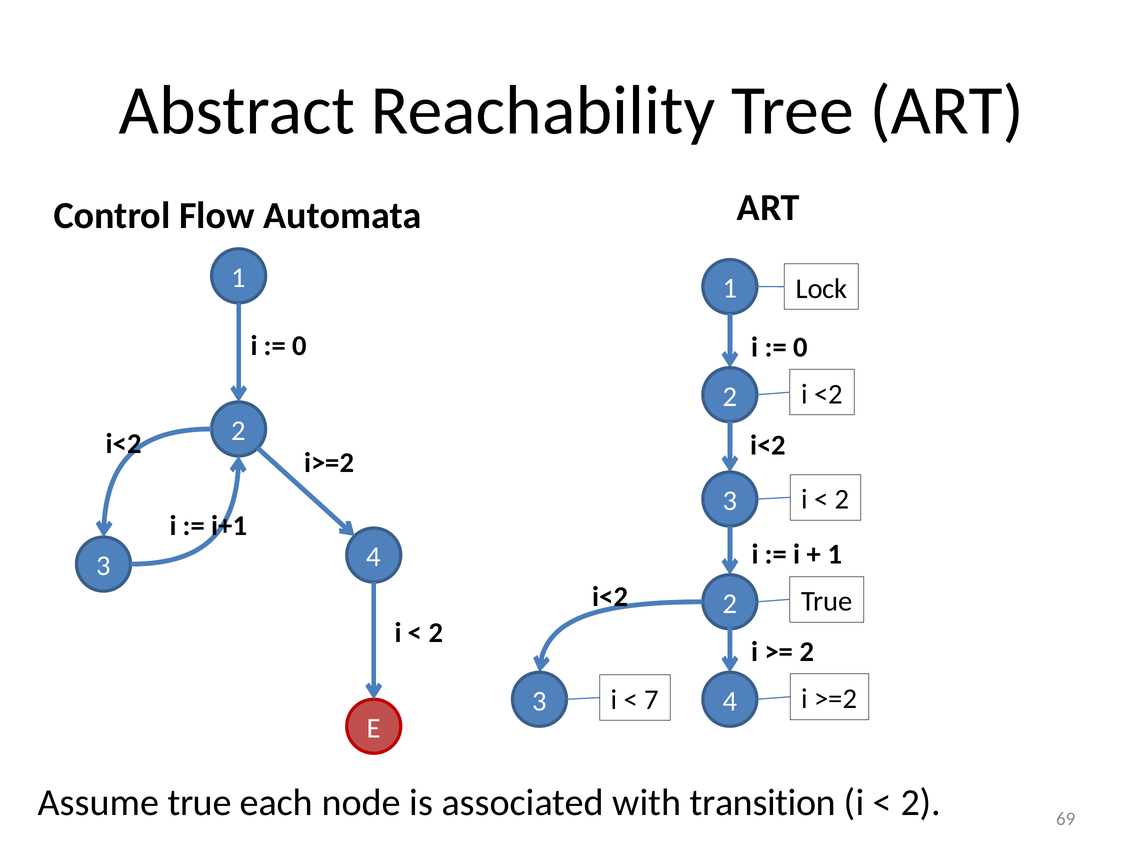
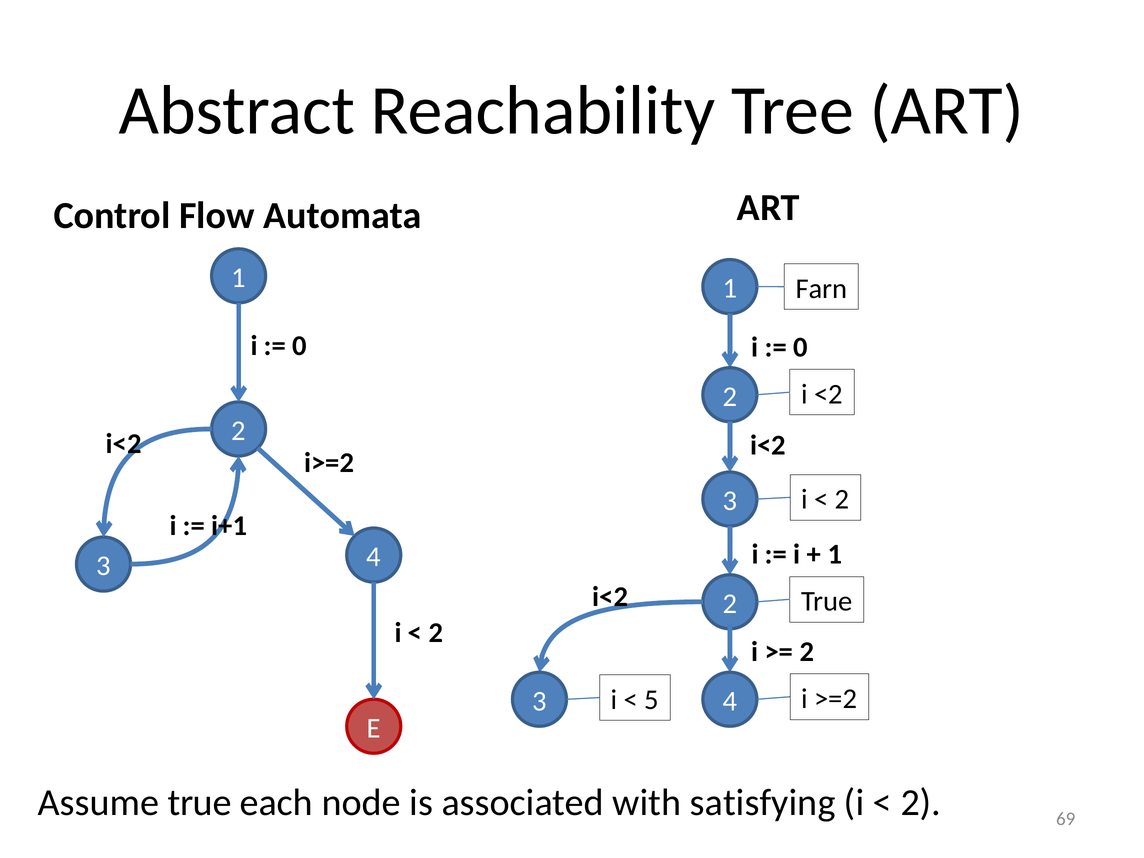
Lock: Lock -> Farn
7: 7 -> 5
transition: transition -> satisfying
